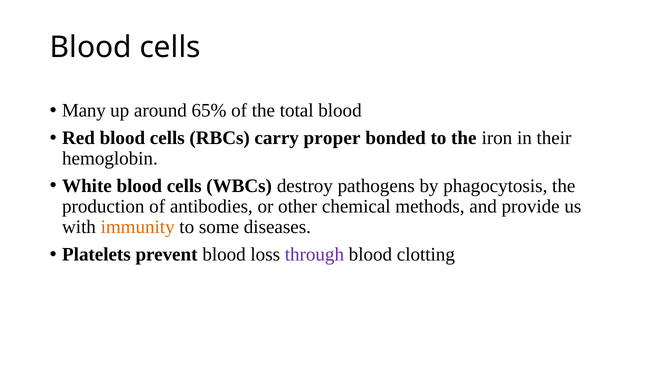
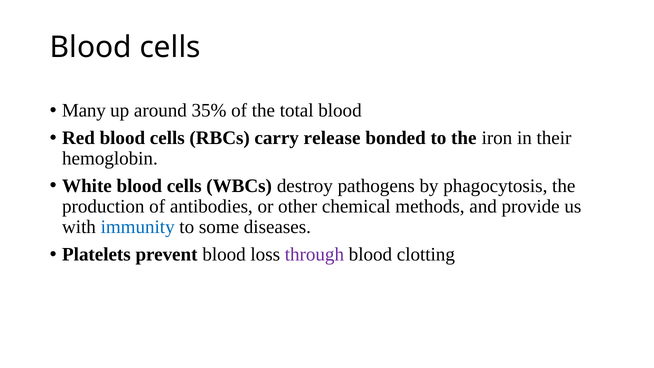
65%: 65% -> 35%
proper: proper -> release
immunity colour: orange -> blue
